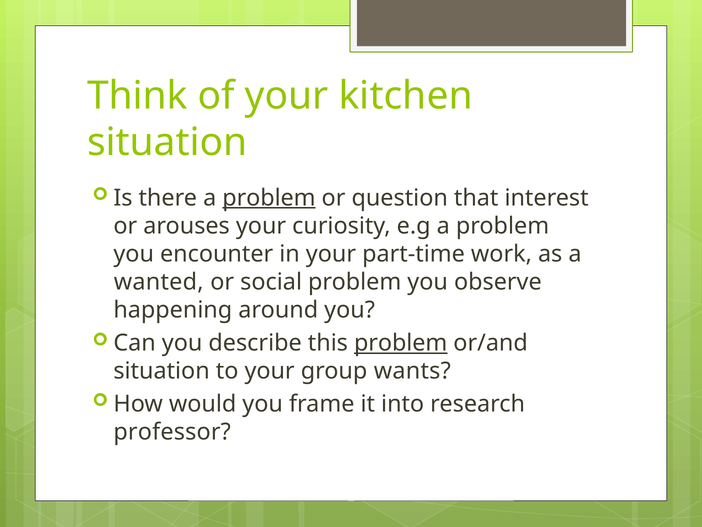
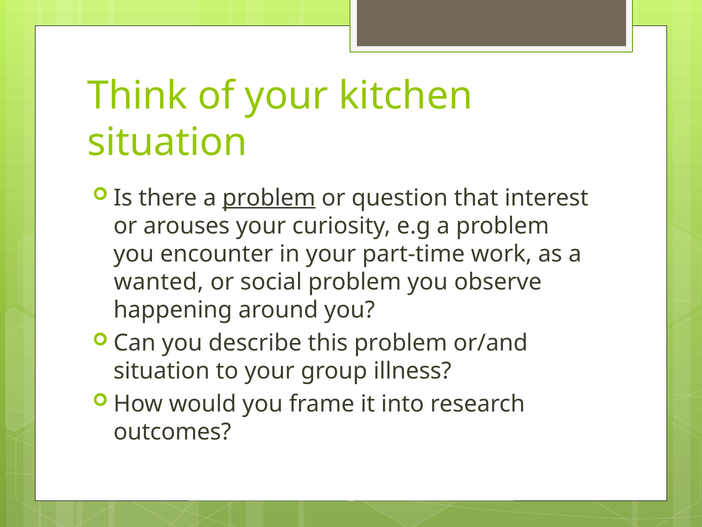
problem at (401, 343) underline: present -> none
wants: wants -> illness
professor: professor -> outcomes
